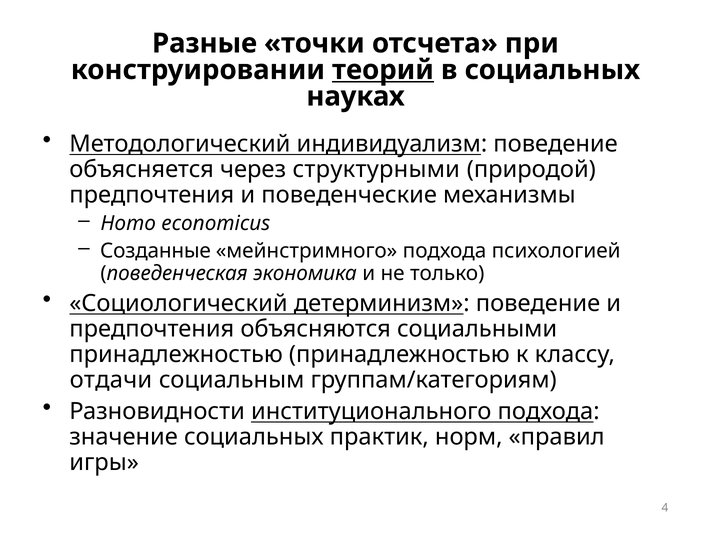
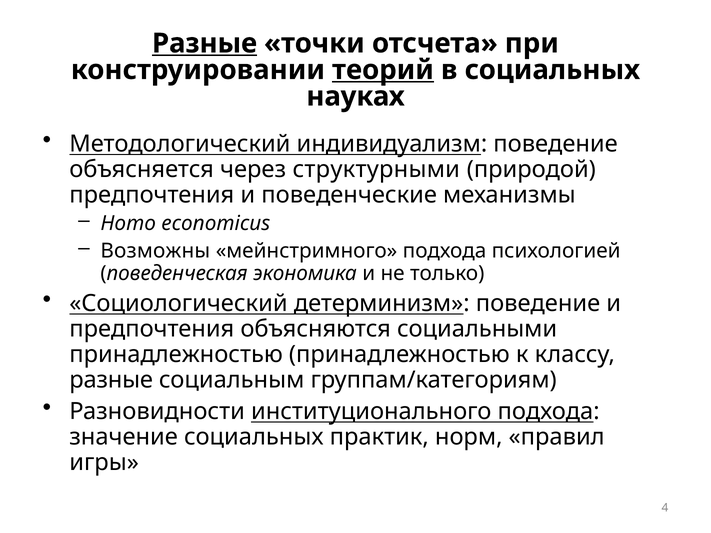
Разные at (205, 43) underline: none -> present
Созданные: Созданные -> Возможны
отдачи at (111, 380): отдачи -> разные
